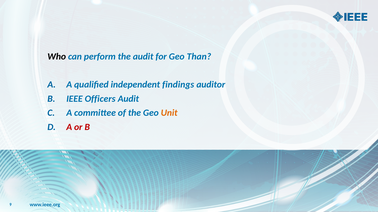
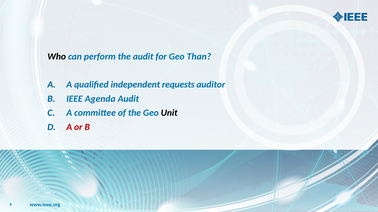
findings: findings -> requests
Officers: Officers -> Agenda
Unit colour: orange -> black
